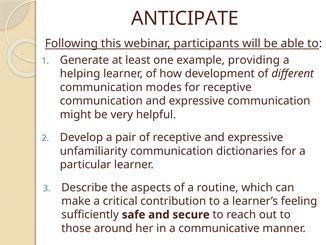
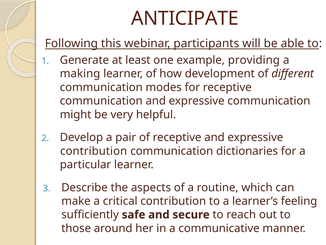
helping: helping -> making
unfamiliarity at (94, 151): unfamiliarity -> contribution
